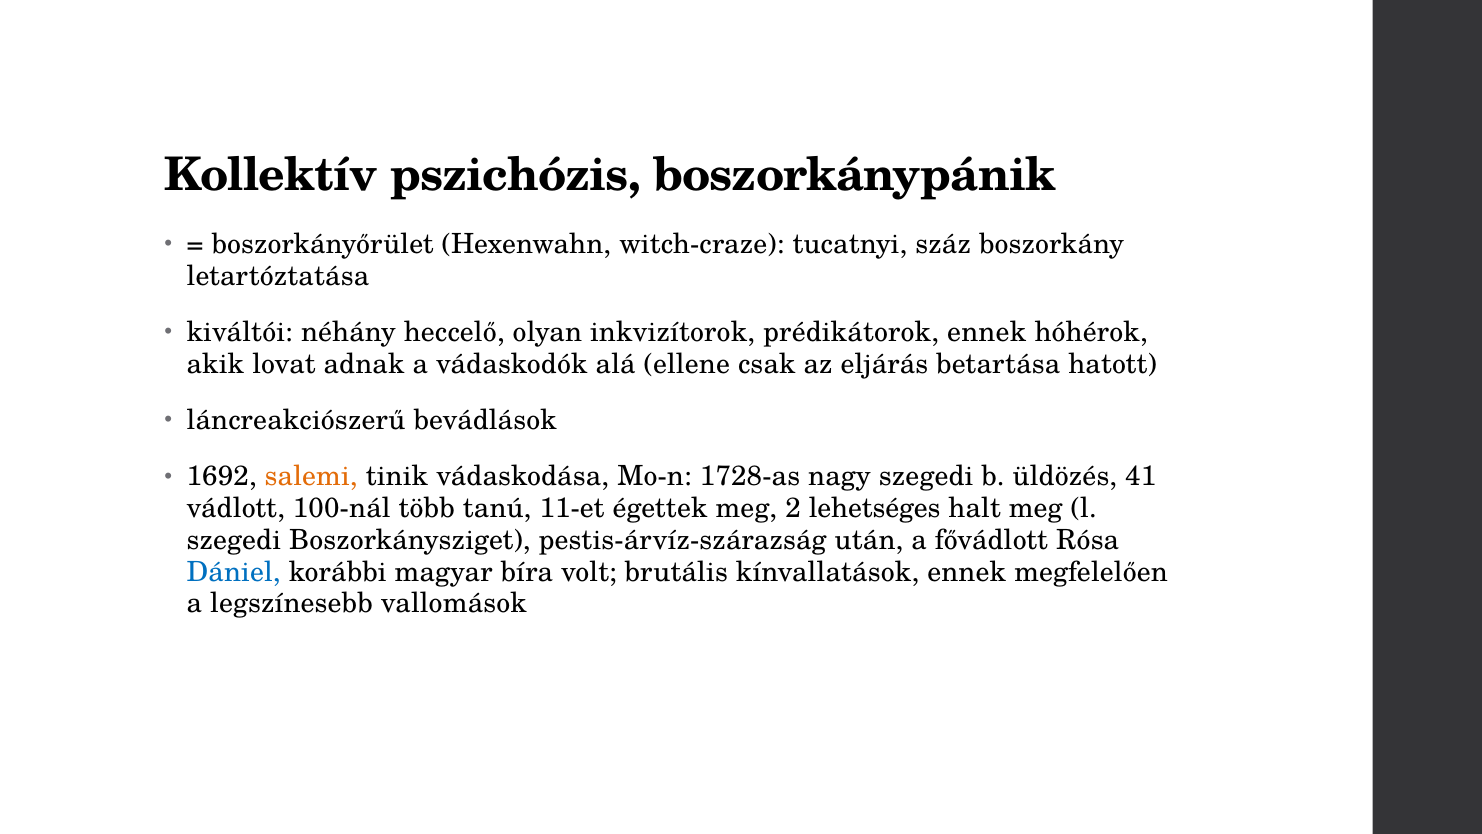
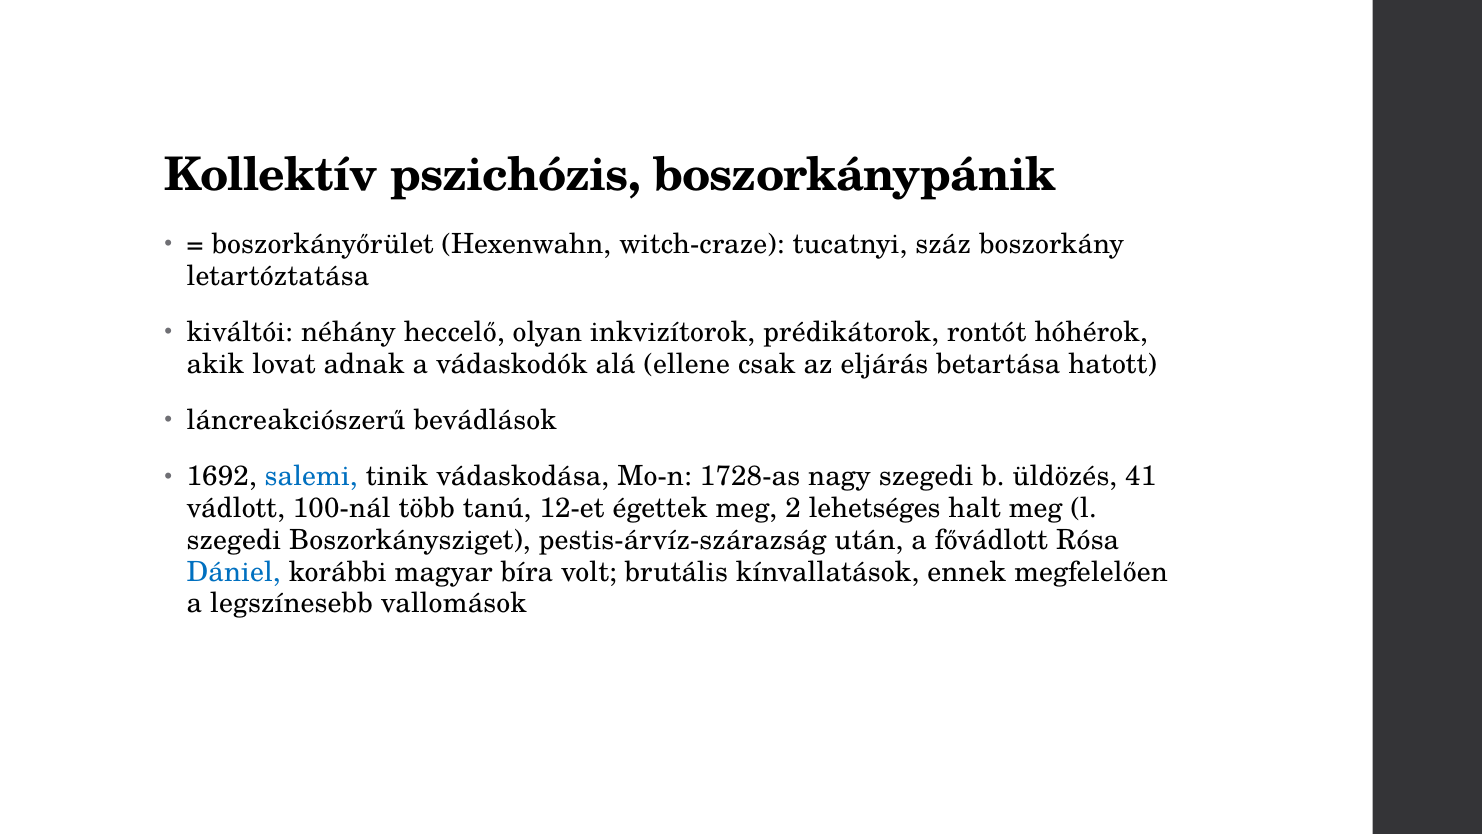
prédikátorok ennek: ennek -> rontót
salemi colour: orange -> blue
11-et: 11-et -> 12-et
